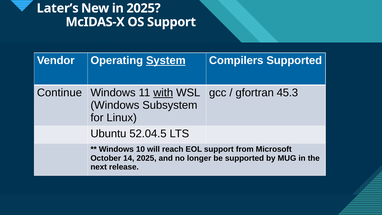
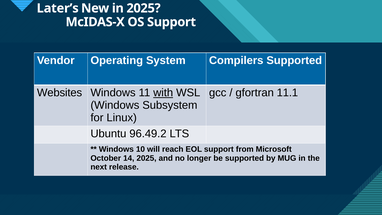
System underline: present -> none
Continue: Continue -> Websites
45.3: 45.3 -> 11.1
52.04.5: 52.04.5 -> 96.49.2
